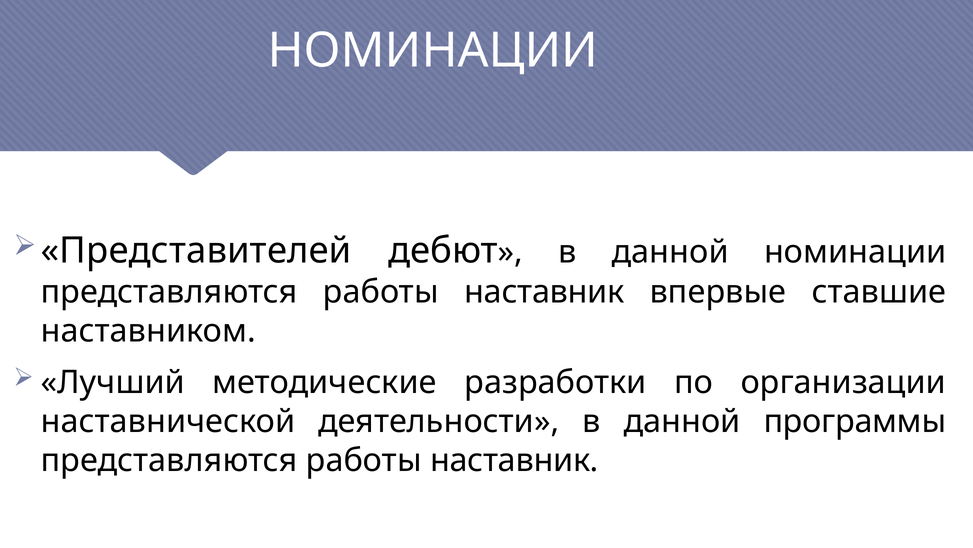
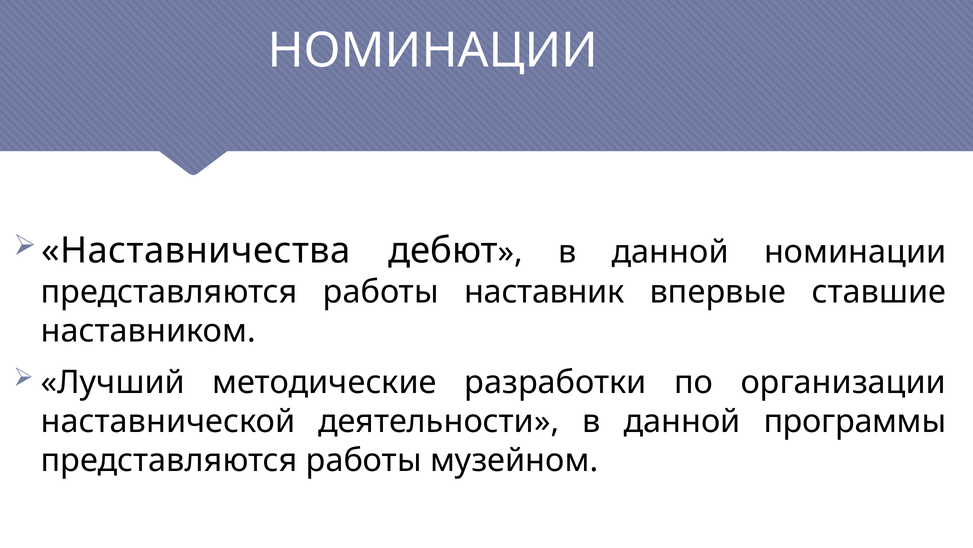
Представителей: Представителей -> Наставничества
наставник at (514, 460): наставник -> музейном
